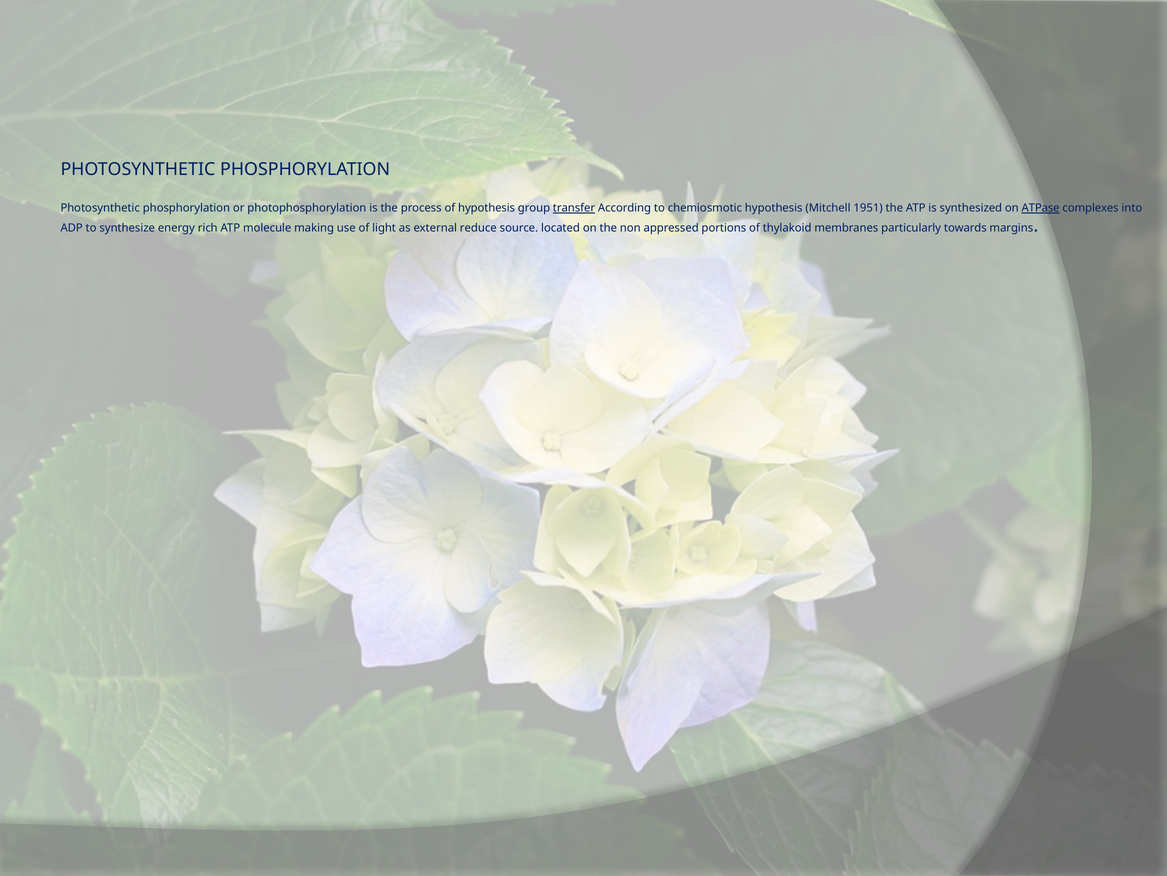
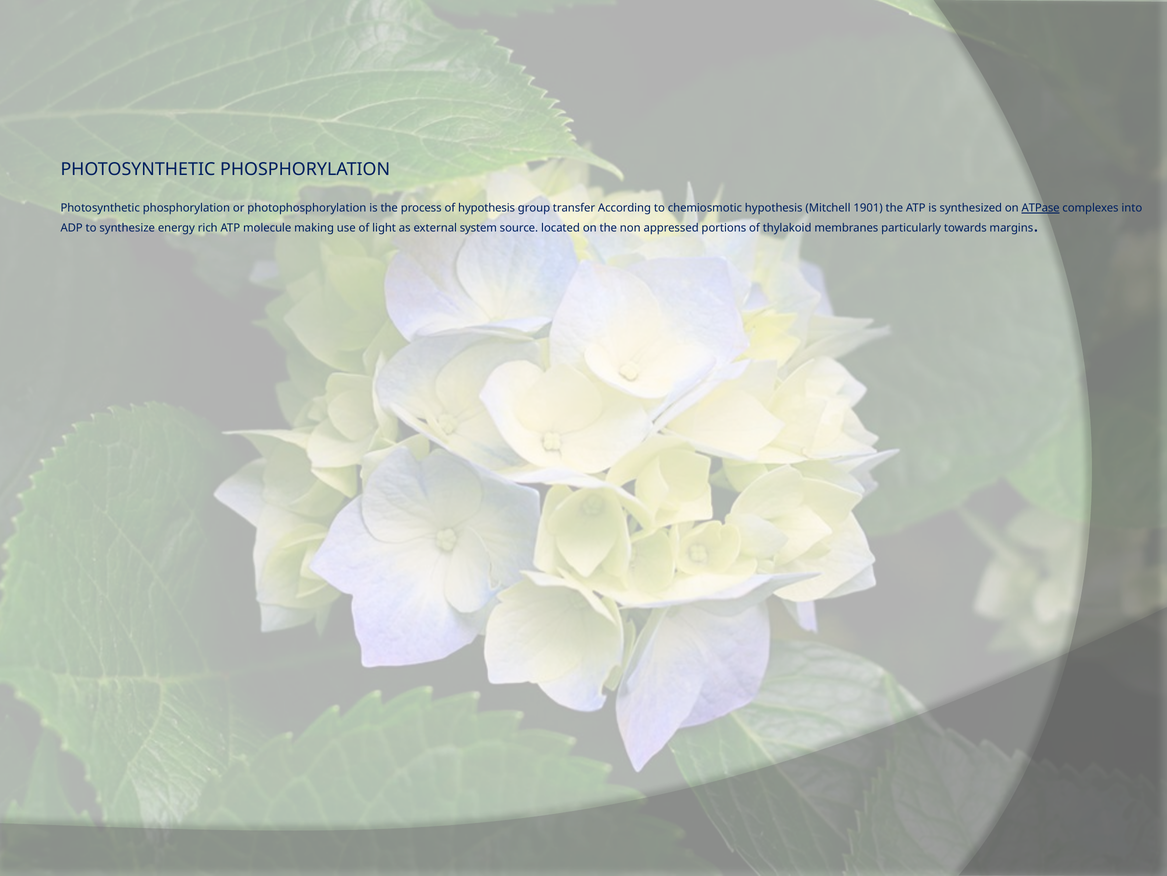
transfer underline: present -> none
1951: 1951 -> 1901
reduce: reduce -> system
